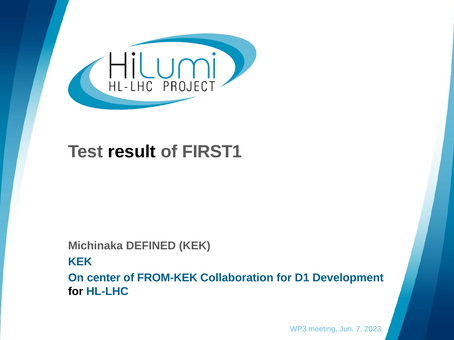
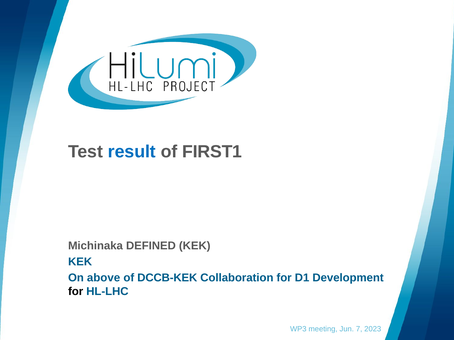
result colour: black -> blue
center: center -> above
FROM-KEK: FROM-KEK -> DCCB-KEK
